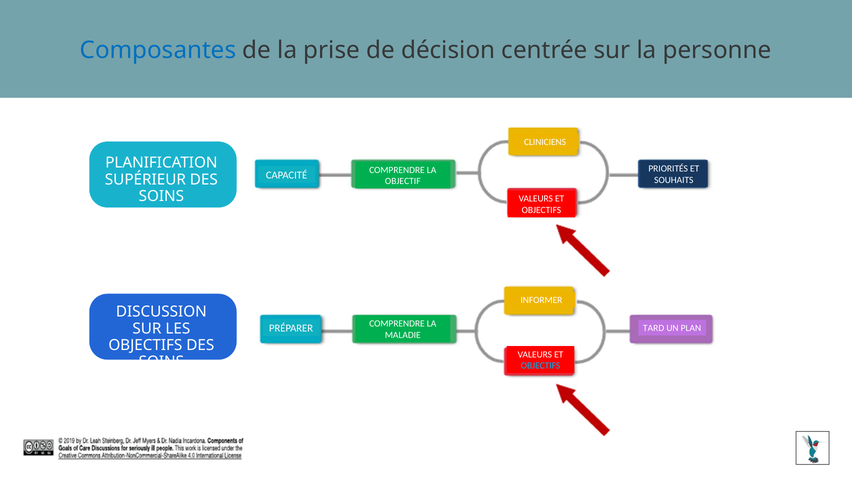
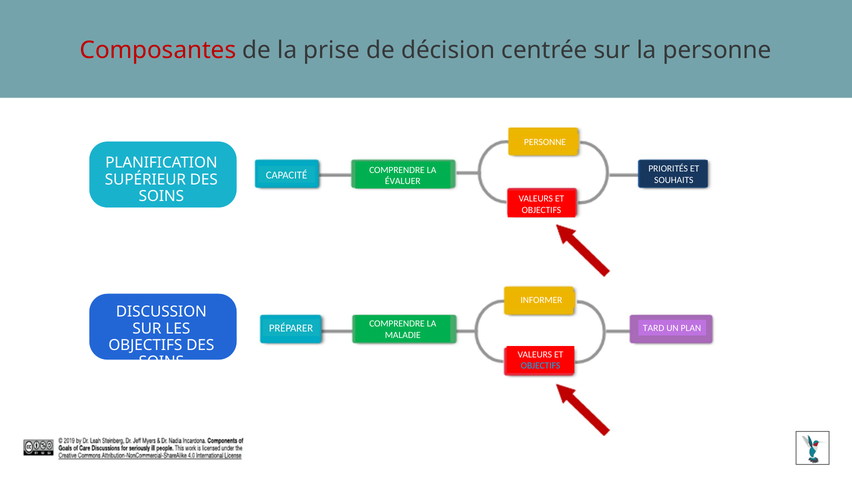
Composantes colour: blue -> red
CLINICIENS at (545, 142): CLINICIENS -> PERSONNE
OBJECTIF: OBJECTIF -> ÉVALUER
